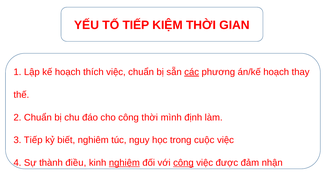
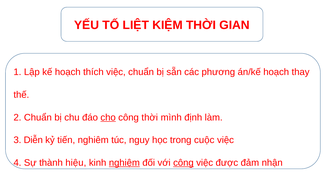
TỐ TIẾP: TIẾP -> LIỆT
các underline: present -> none
cho underline: none -> present
3 Tiếp: Tiếp -> Diễn
biết: biết -> tiến
điều: điều -> hiệu
